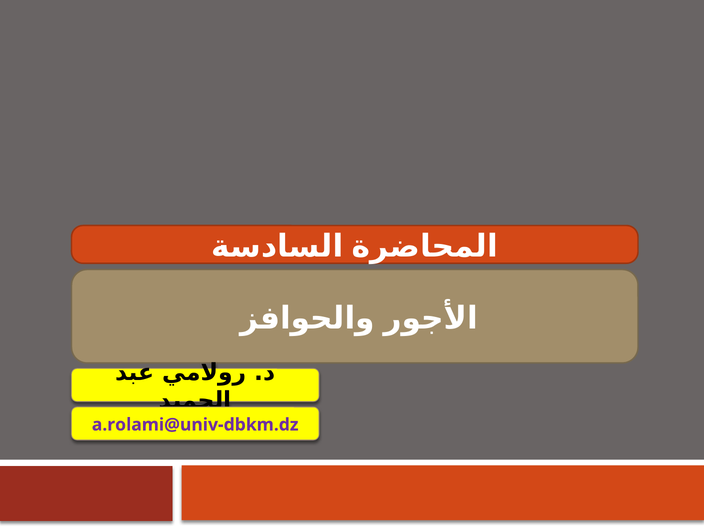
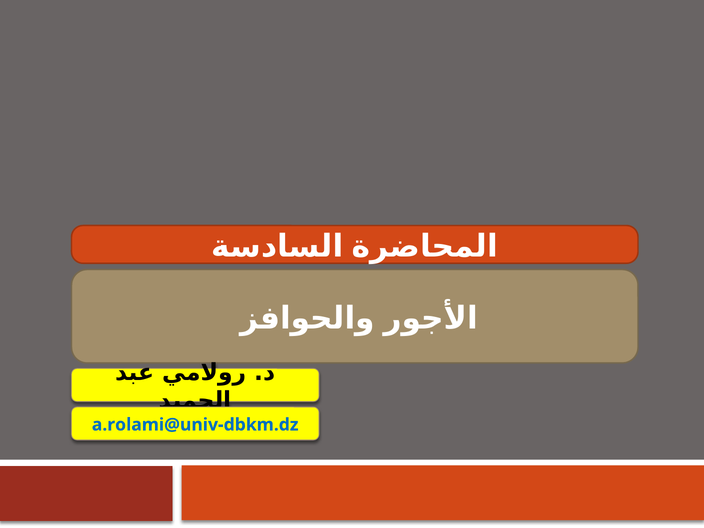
a.rolami@univ-dbkm.dz colour: purple -> blue
